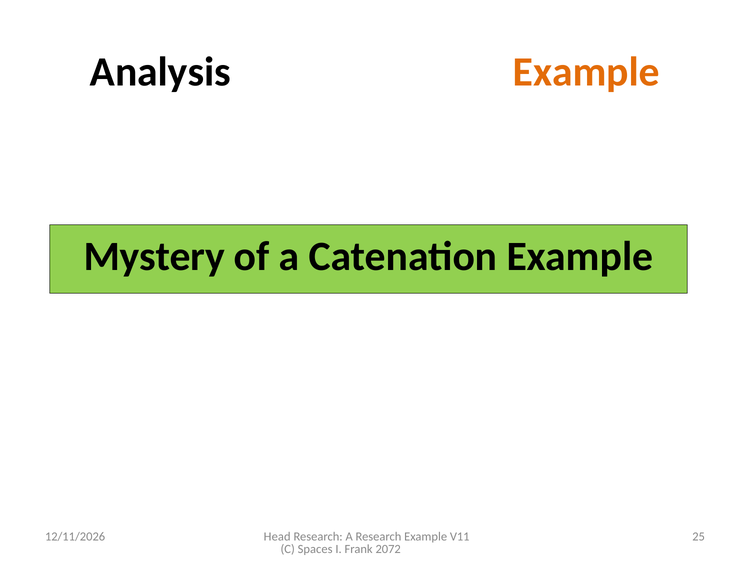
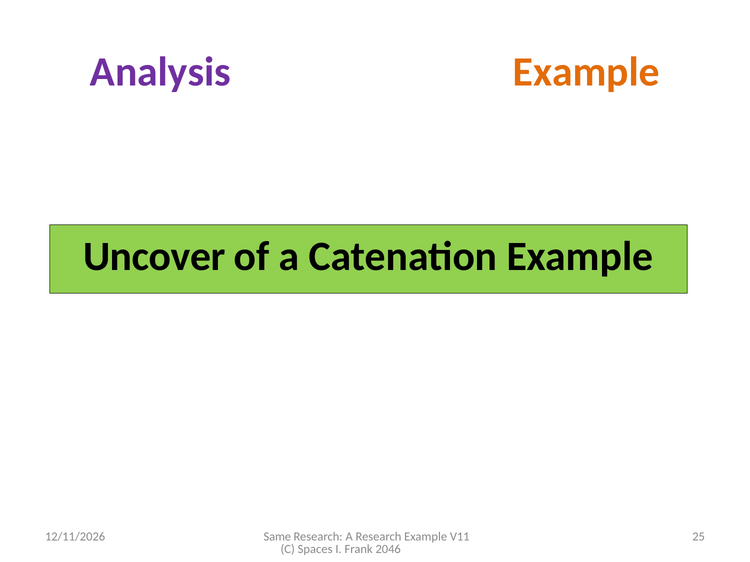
Analysis colour: black -> purple
Mystery: Mystery -> Uncover
Head: Head -> Same
2072: 2072 -> 2046
